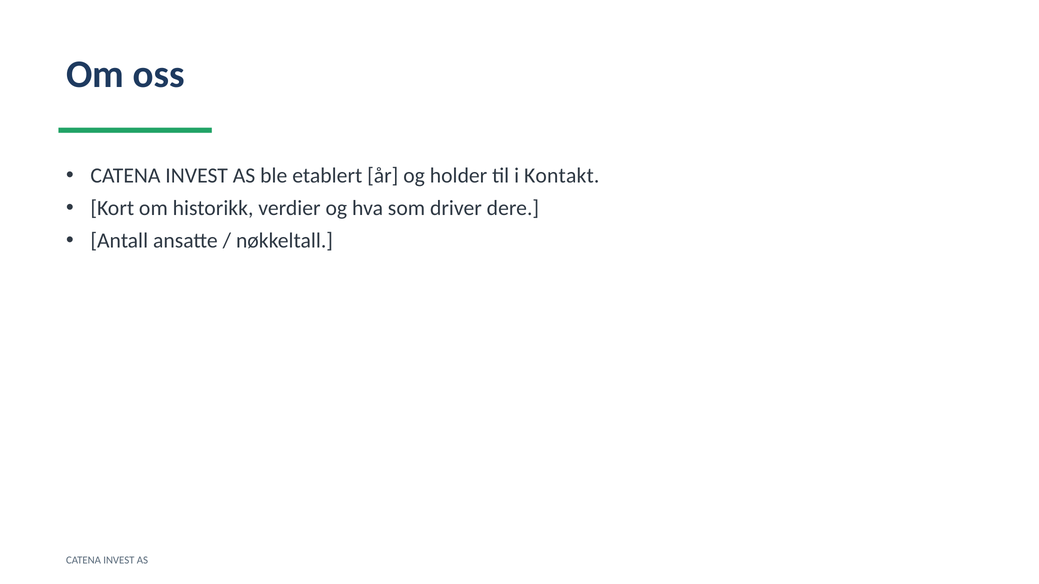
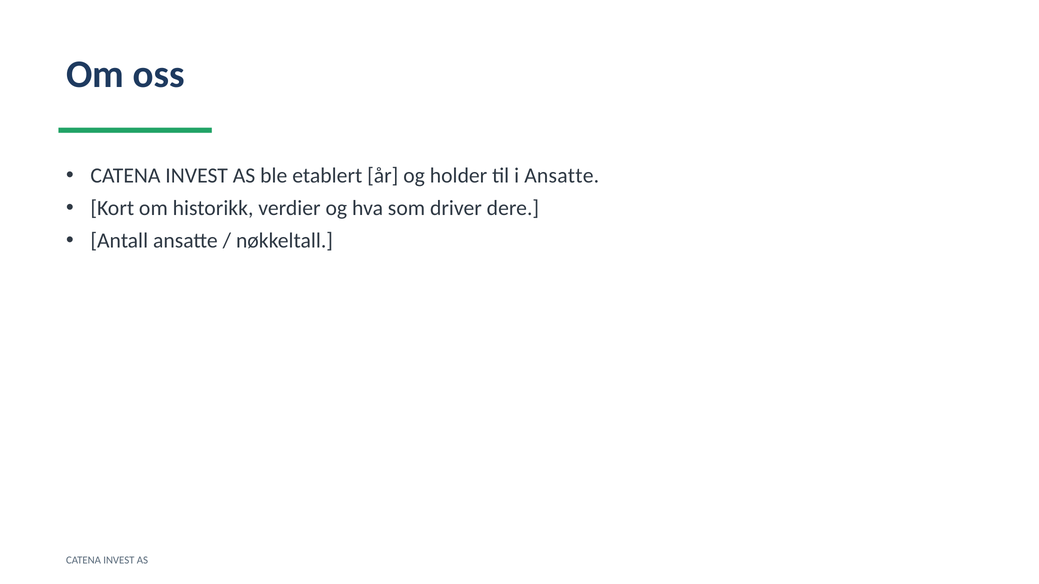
i Kontakt: Kontakt -> Ansatte
